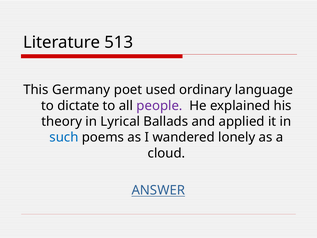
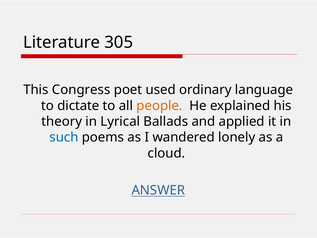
513: 513 -> 305
Germany: Germany -> Congress
people colour: purple -> orange
